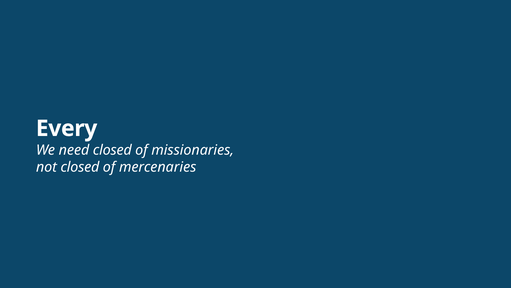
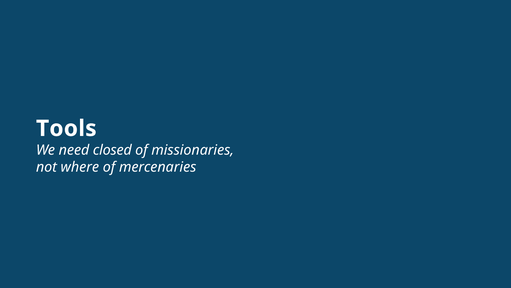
Every: Every -> Tools
not closed: closed -> where
